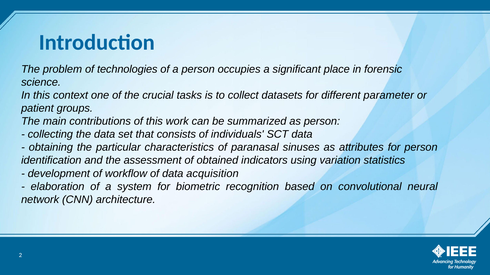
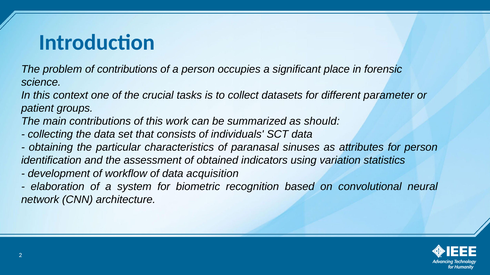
of technologies: technologies -> contributions
as person: person -> should
